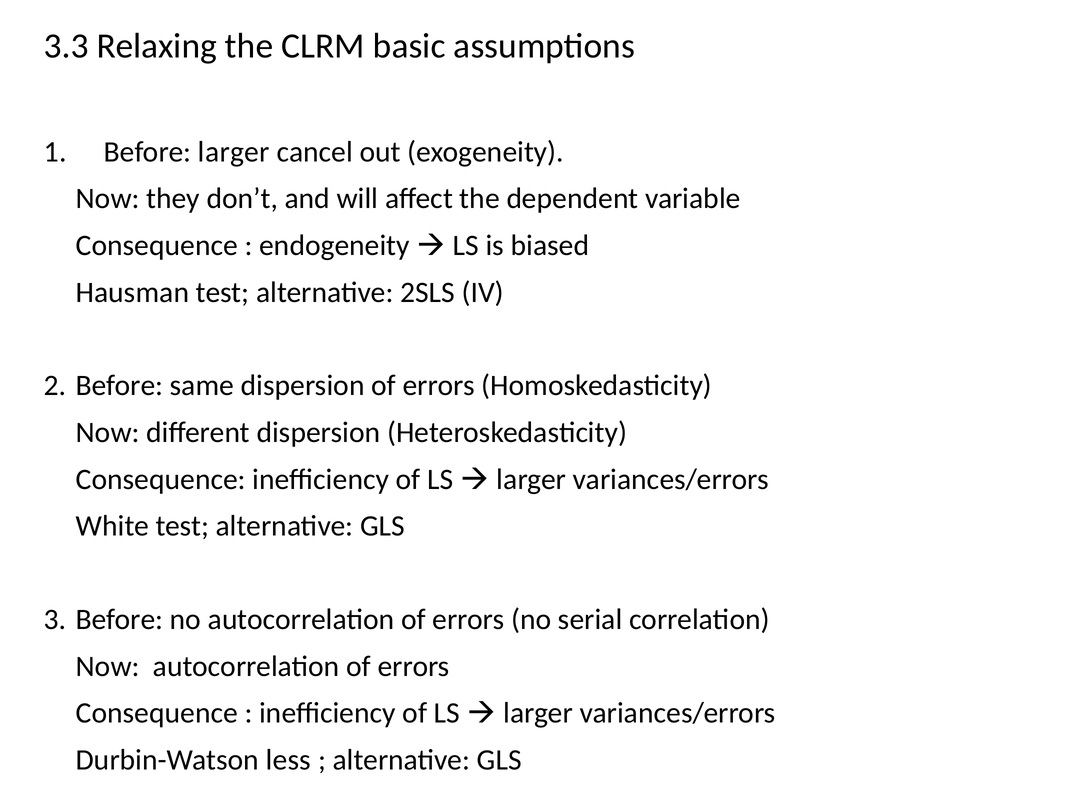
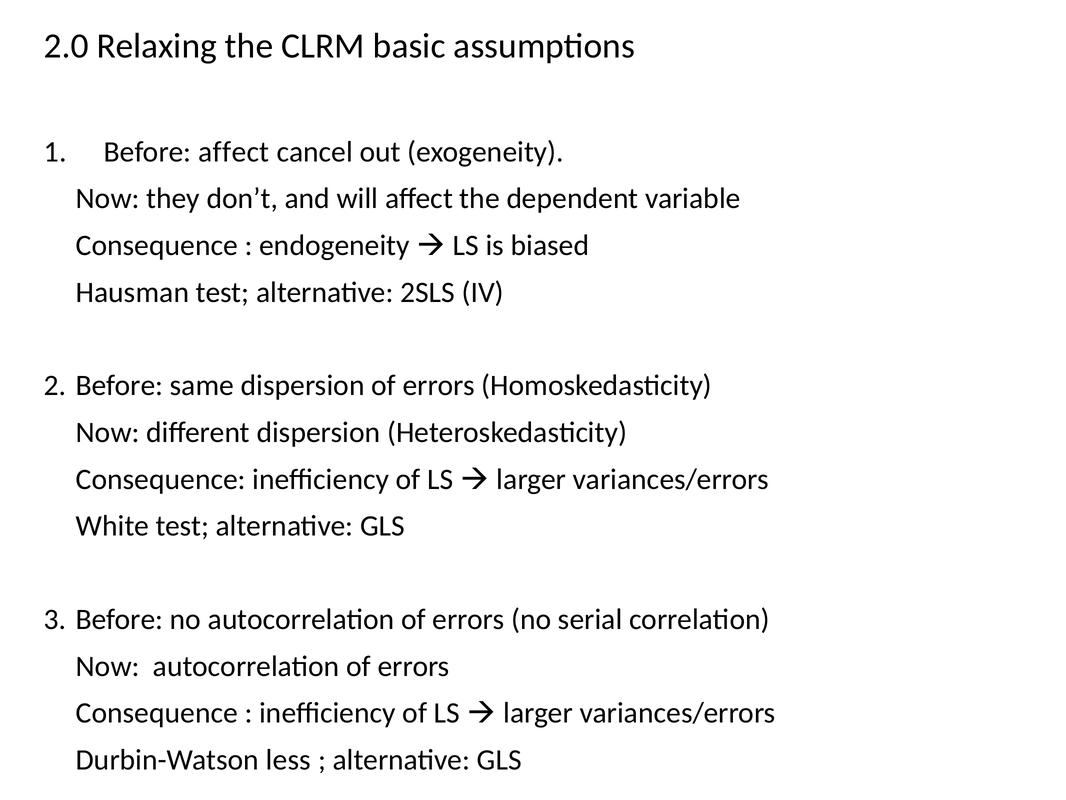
3.3: 3.3 -> 2.0
Before larger: larger -> affect
